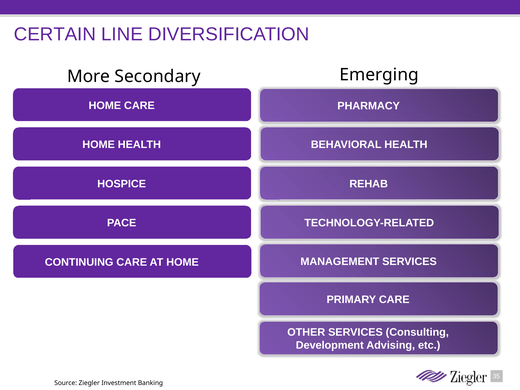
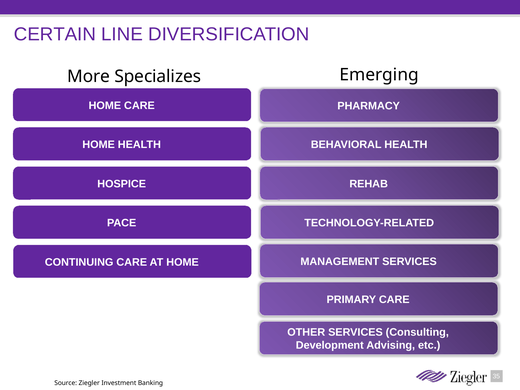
Secondary: Secondary -> Specializes
